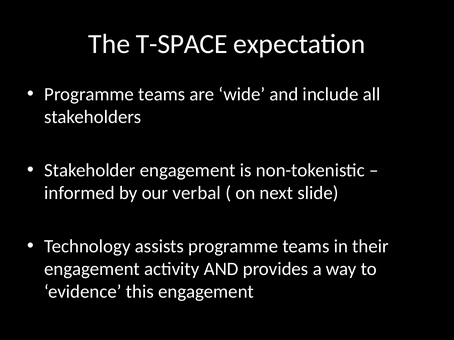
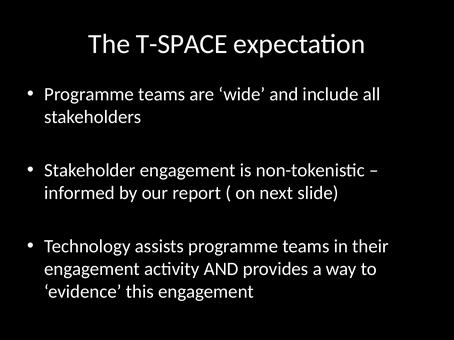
verbal: verbal -> report
